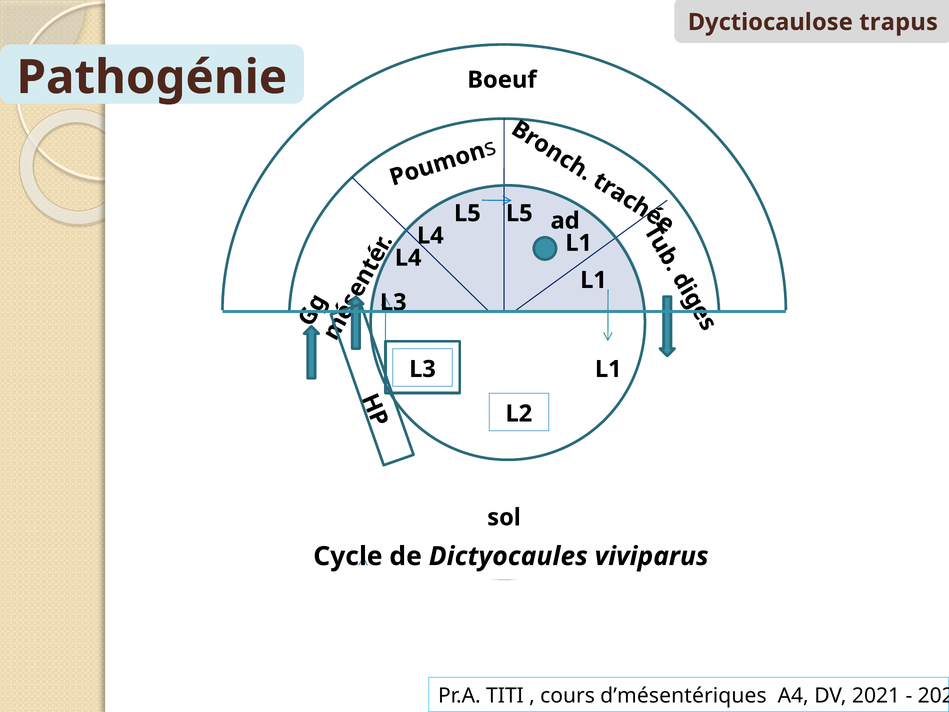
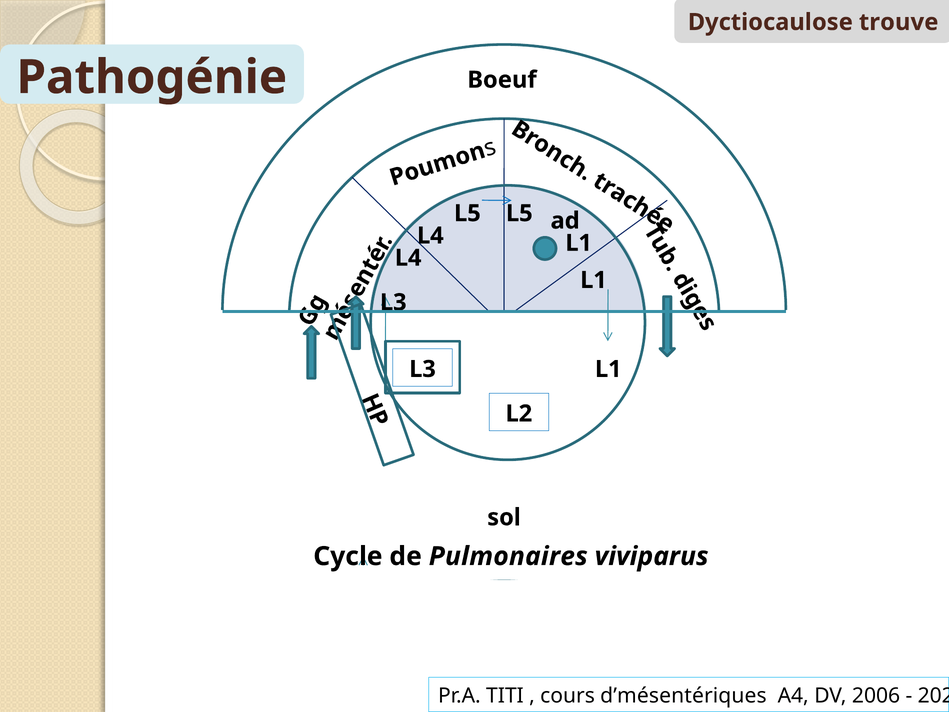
trapus: trapus -> trouve
Dictyocaules: Dictyocaules -> Pulmonaires
2021: 2021 -> 2006
